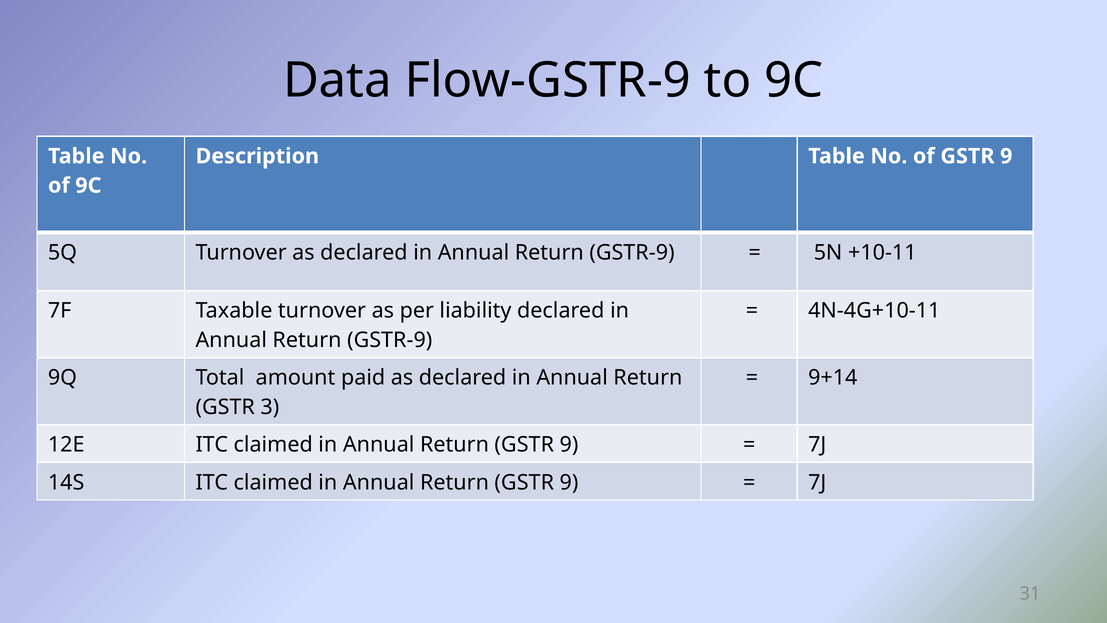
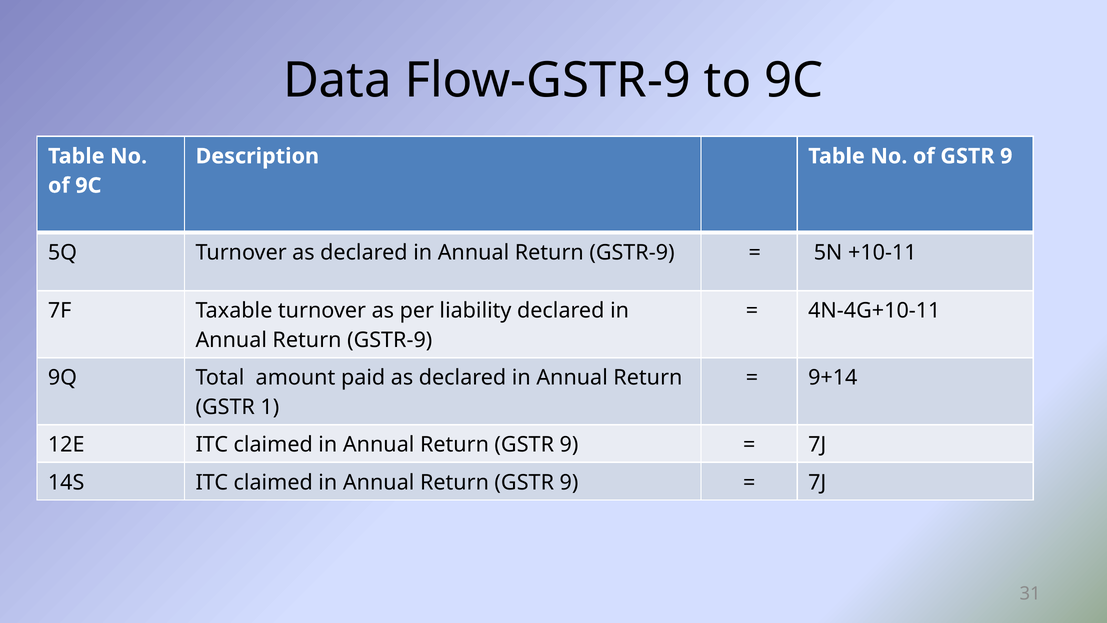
3: 3 -> 1
